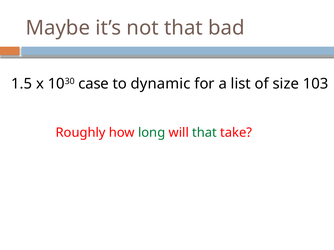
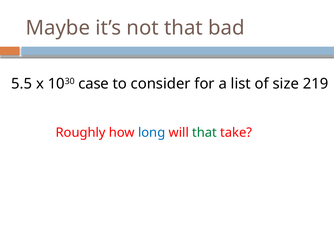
1.5: 1.5 -> 5.5
dynamic: dynamic -> consider
103: 103 -> 219
long colour: green -> blue
